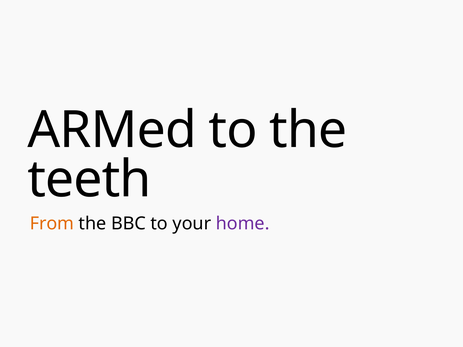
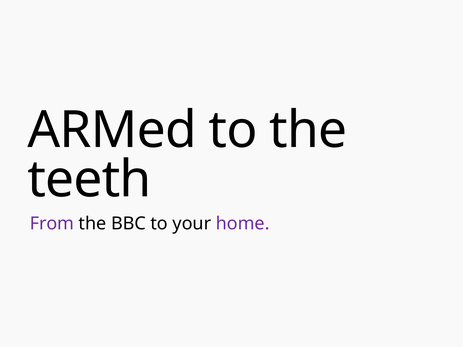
From colour: orange -> purple
